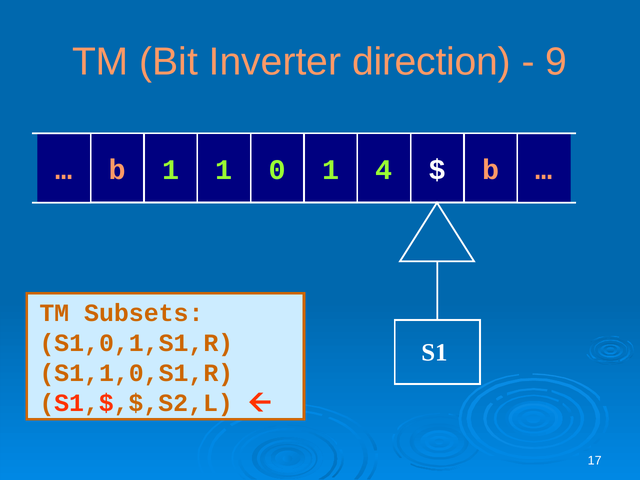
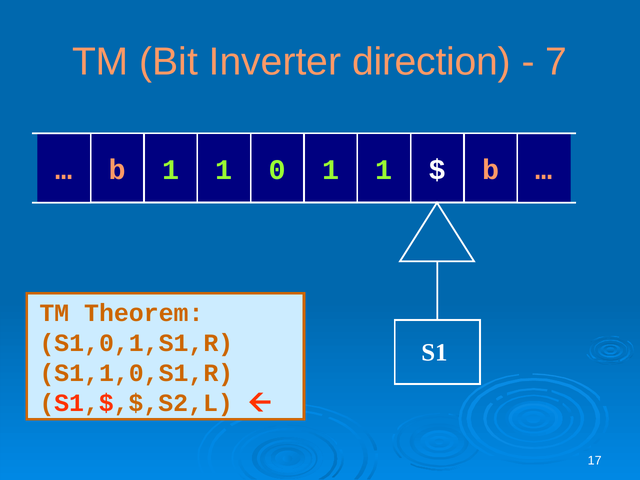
9: 9 -> 7
0 4: 4 -> 1
Subsets: Subsets -> Theorem
